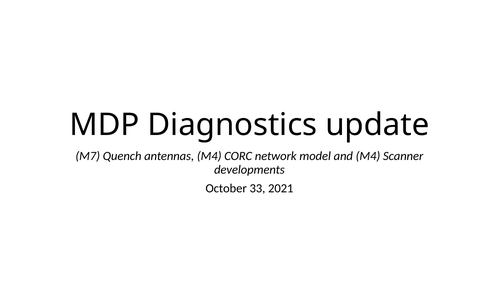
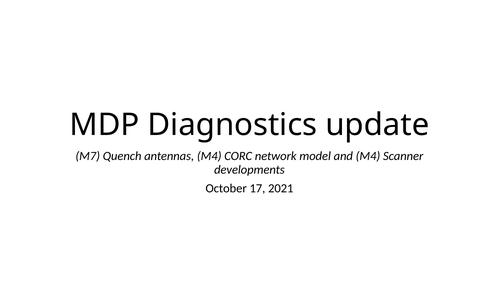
33: 33 -> 17
